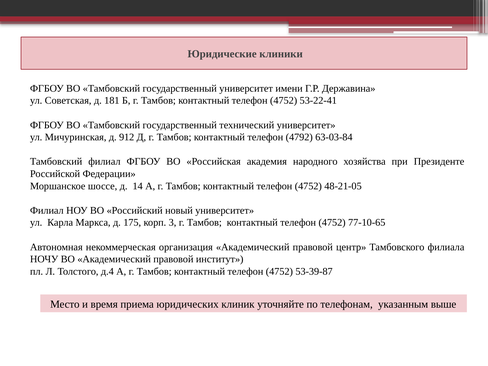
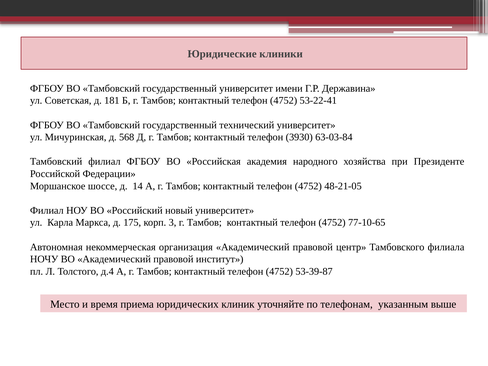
912: 912 -> 568
4792: 4792 -> 3930
